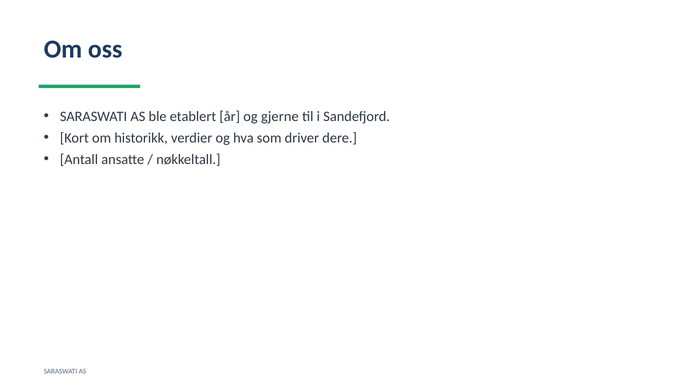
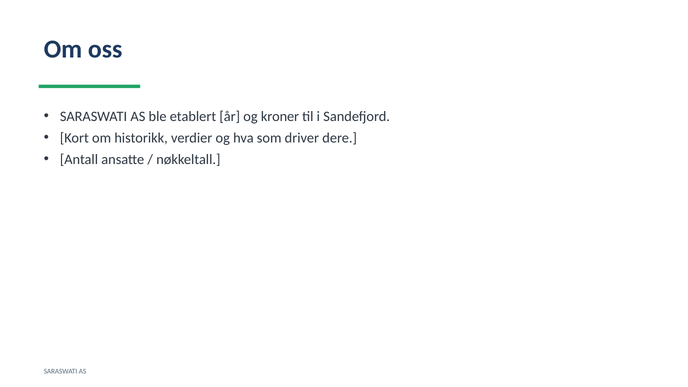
gjerne: gjerne -> kroner
